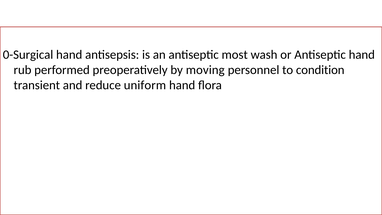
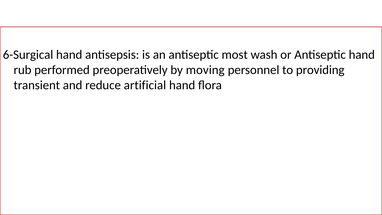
0-Surgical: 0-Surgical -> 6-Surgical
condition: condition -> providing
uniform: uniform -> artificial
